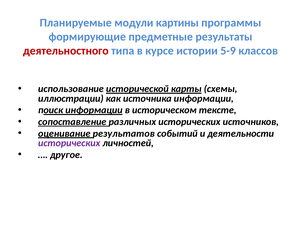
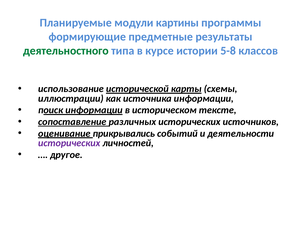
деятельностного colour: red -> green
5-9: 5-9 -> 5-8
результатов: результатов -> прикрывались
